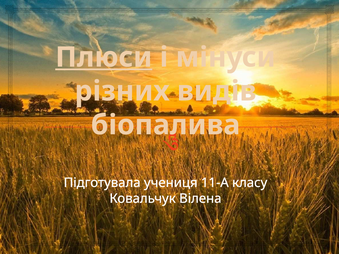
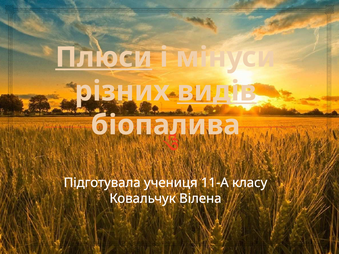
видів underline: none -> present
